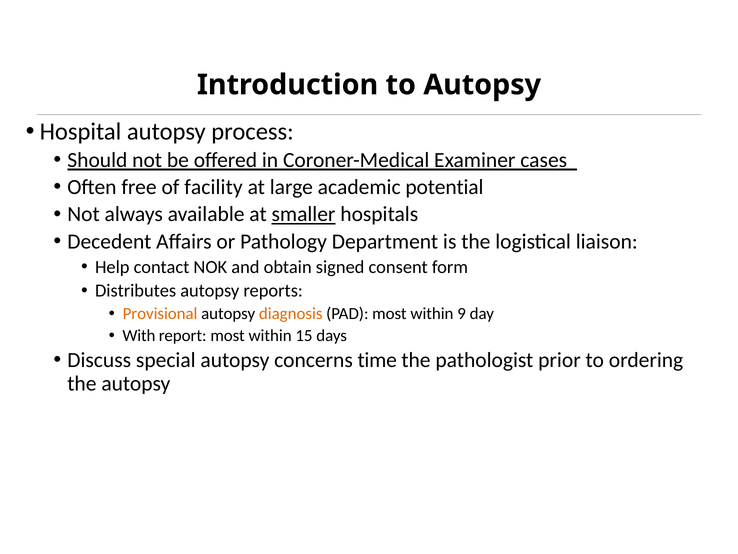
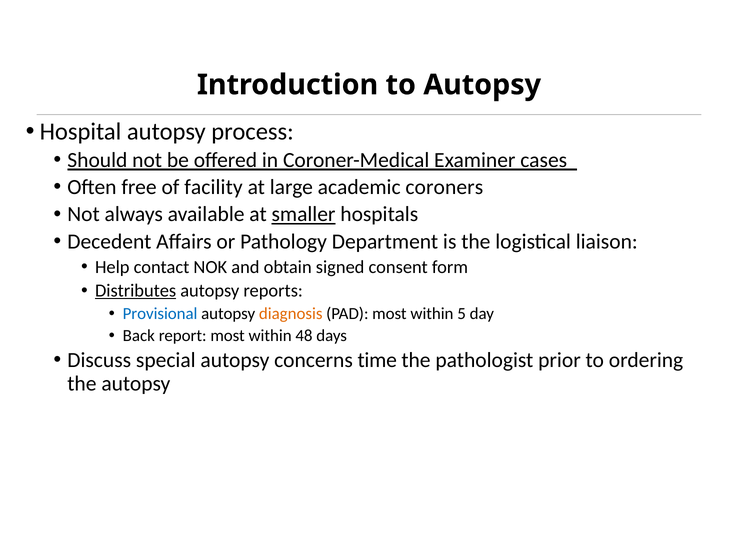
potential: potential -> coroners
Distributes underline: none -> present
Provisional colour: orange -> blue
9: 9 -> 5
With: With -> Back
15: 15 -> 48
